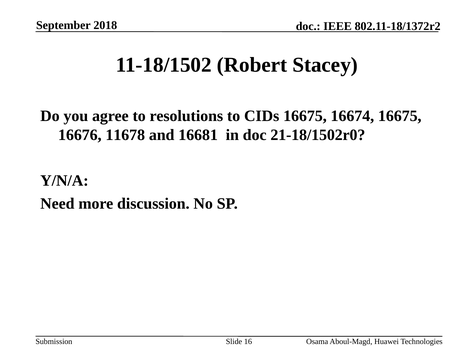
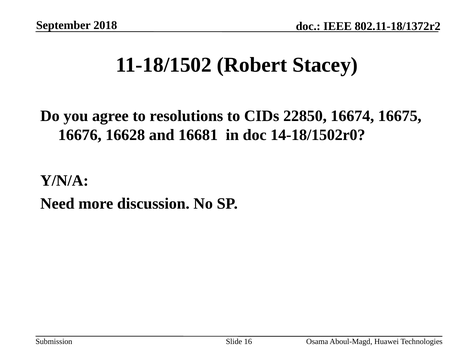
CIDs 16675: 16675 -> 22850
11678: 11678 -> 16628
21-18/1502r0: 21-18/1502r0 -> 14-18/1502r0
